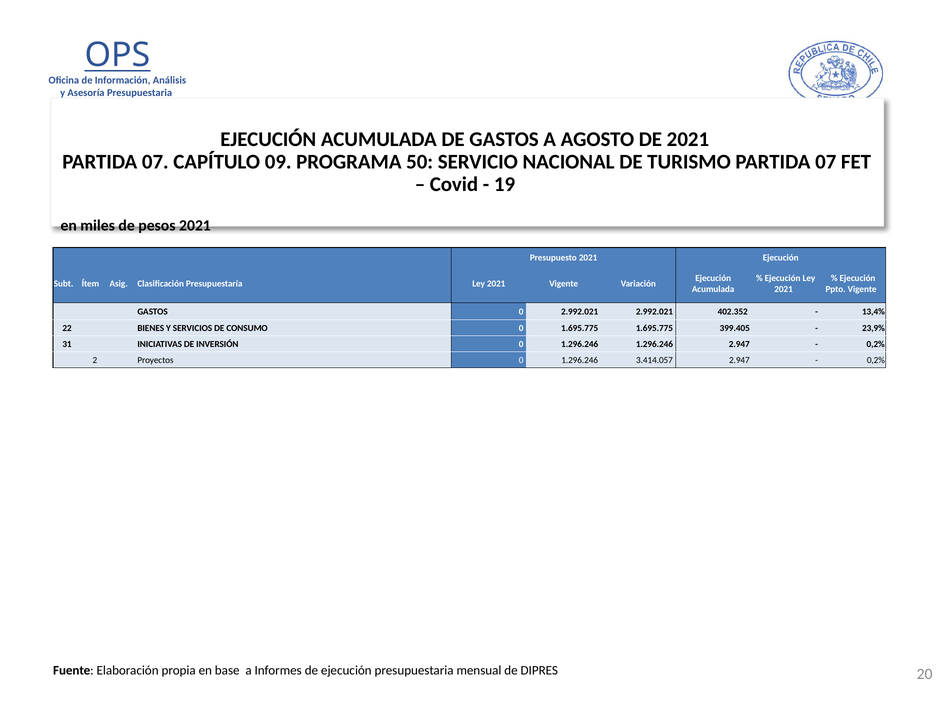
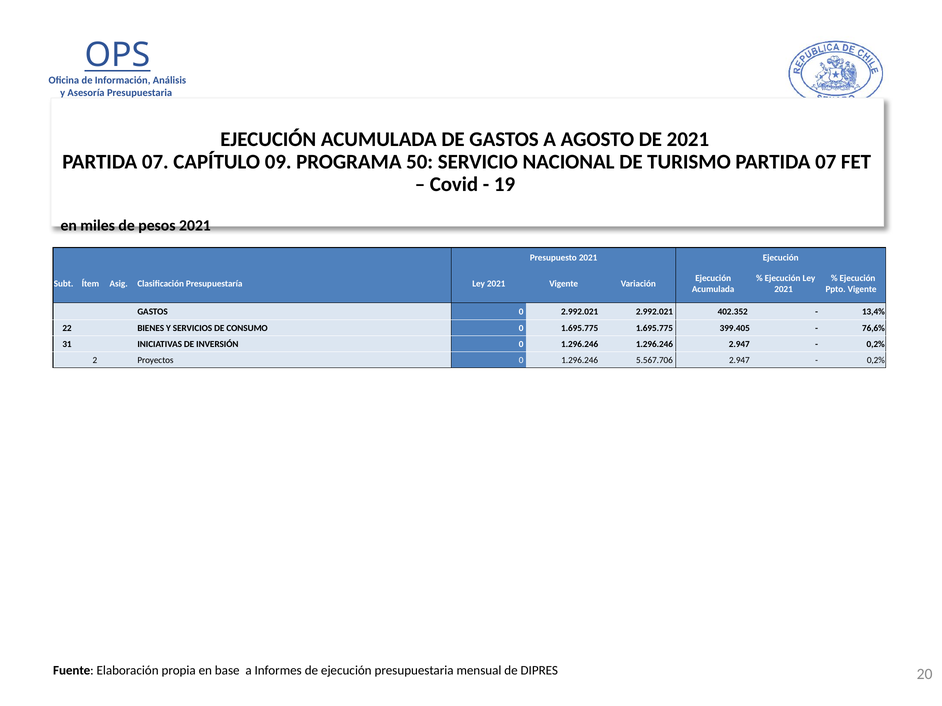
23,9%: 23,9% -> 76,6%
3.414.057: 3.414.057 -> 5.567.706
